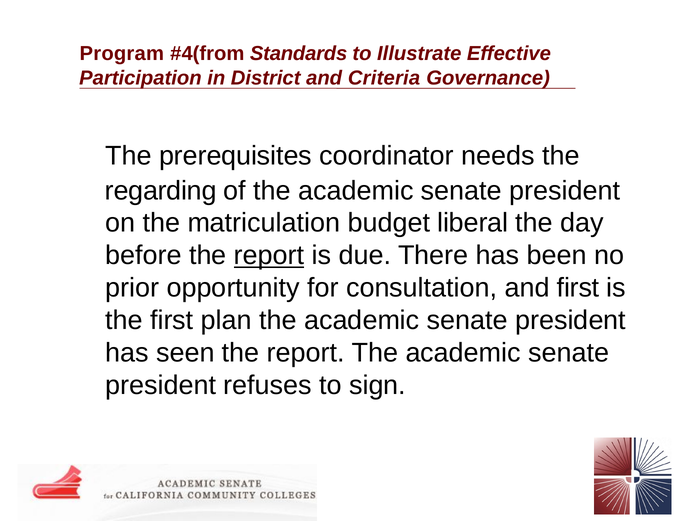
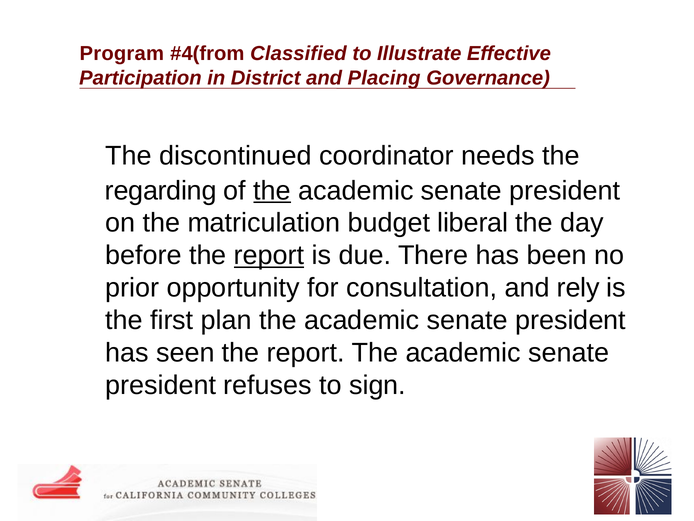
Standards: Standards -> Classified
Criteria: Criteria -> Placing
prerequisites: prerequisites -> discontinued
the at (272, 190) underline: none -> present
and first: first -> rely
